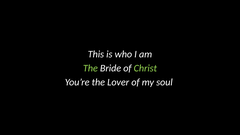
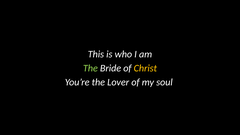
Christ colour: light green -> yellow
